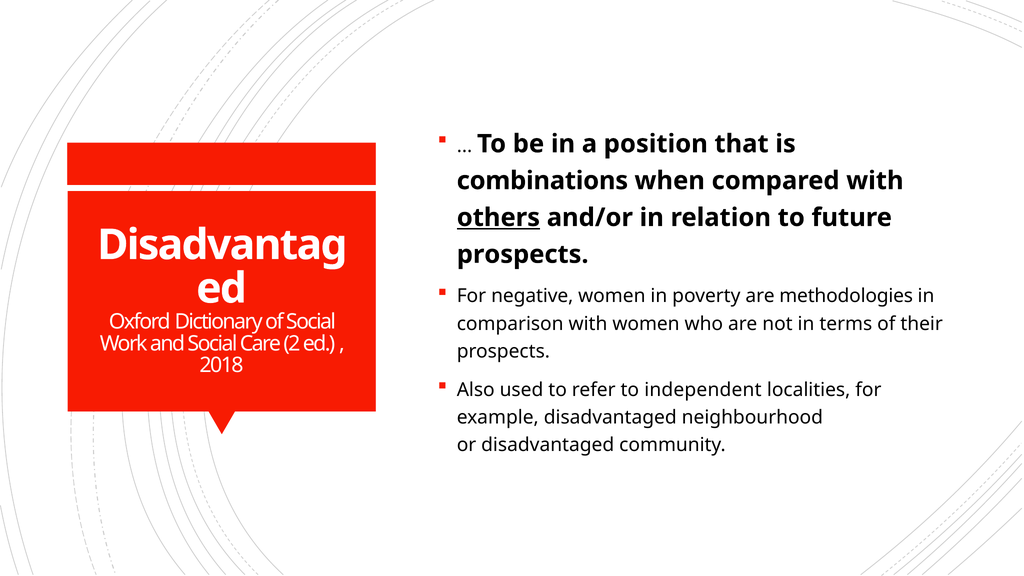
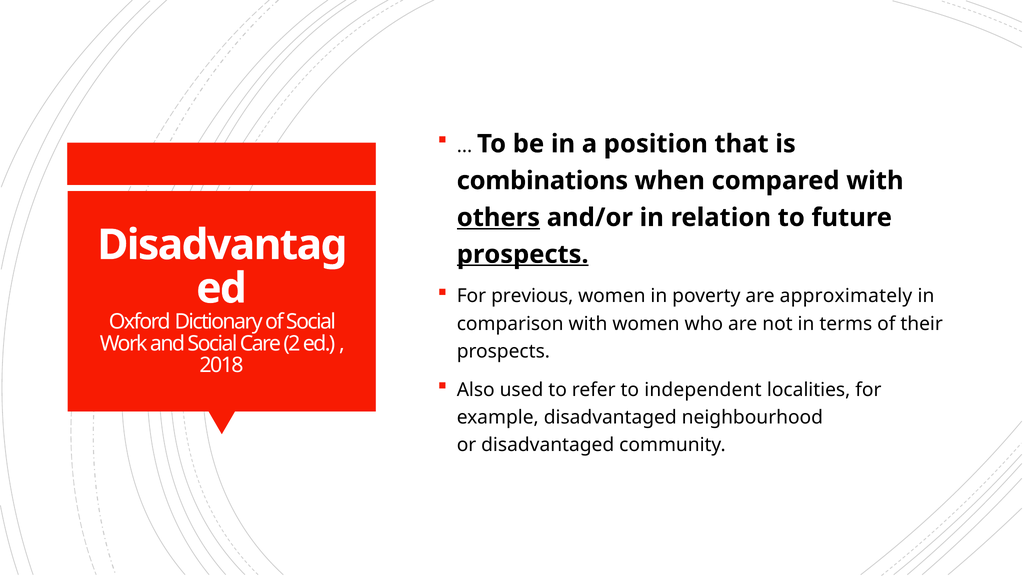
prospects at (523, 254) underline: none -> present
negative: negative -> previous
methodologies: methodologies -> approximately
